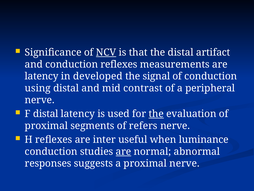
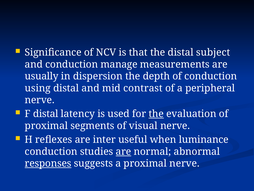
NCV underline: present -> none
artifact: artifact -> subject
conduction reflexes: reflexes -> manage
latency at (42, 76): latency -> usually
developed: developed -> dispersion
signal: signal -> depth
refers: refers -> visual
responses underline: none -> present
